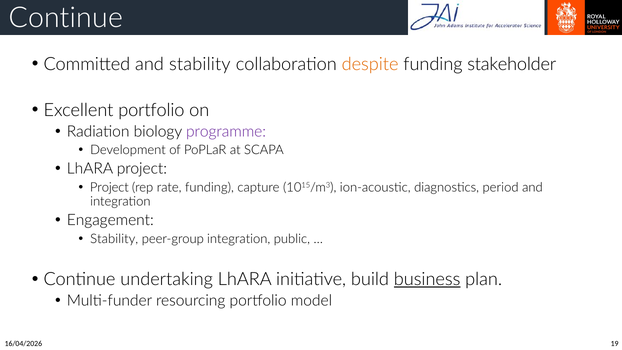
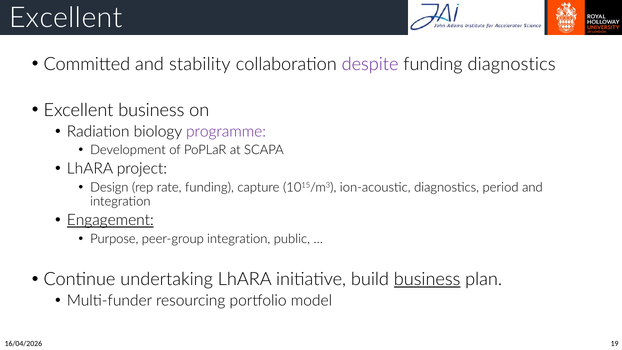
Continue at (66, 18): Continue -> Excellent
despite colour: orange -> purple
funding stakeholder: stakeholder -> diagnostics
Excellent portfolio: portfolio -> business
Project at (109, 187): Project -> Design
Engagement underline: none -> present
Stability at (114, 239): Stability -> Purpose
